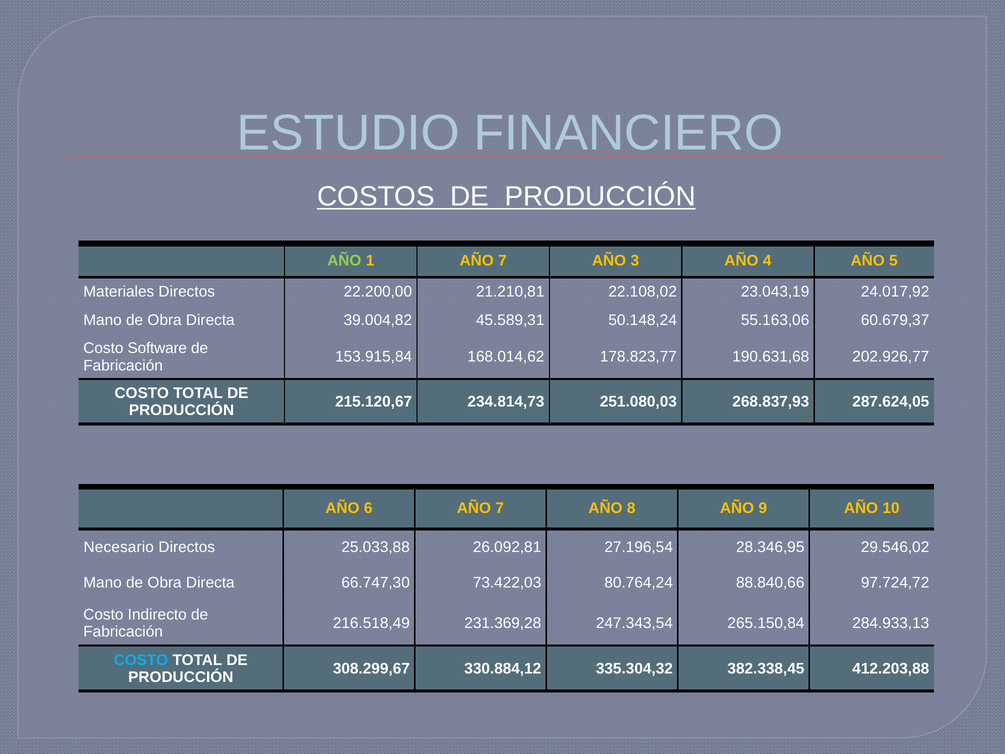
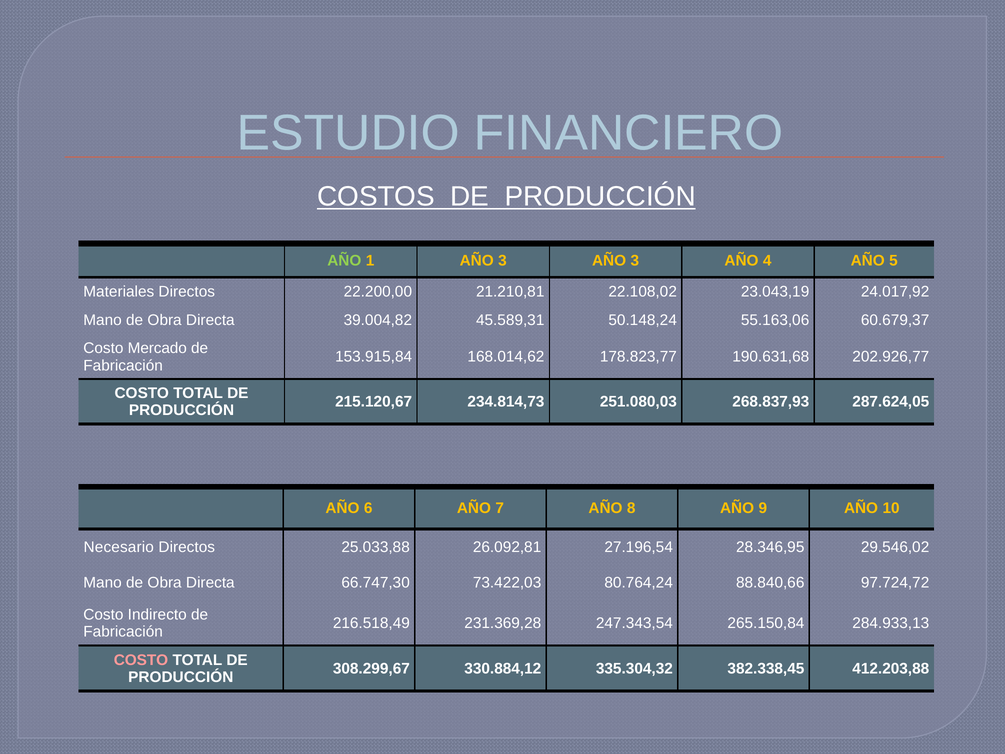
1 AÑO 7: 7 -> 3
Software: Software -> Mercado
COSTO at (141, 660) colour: light blue -> pink
